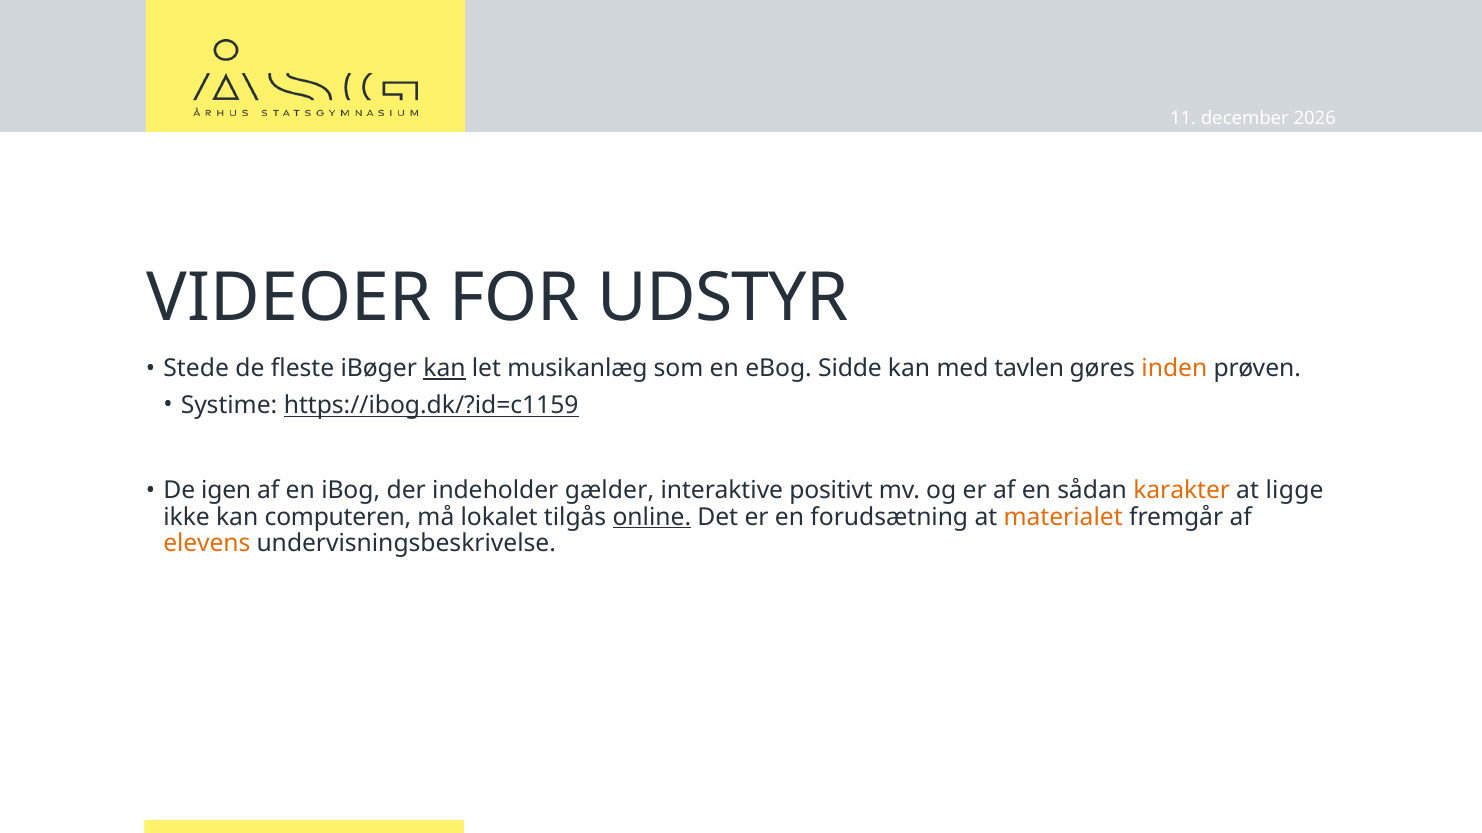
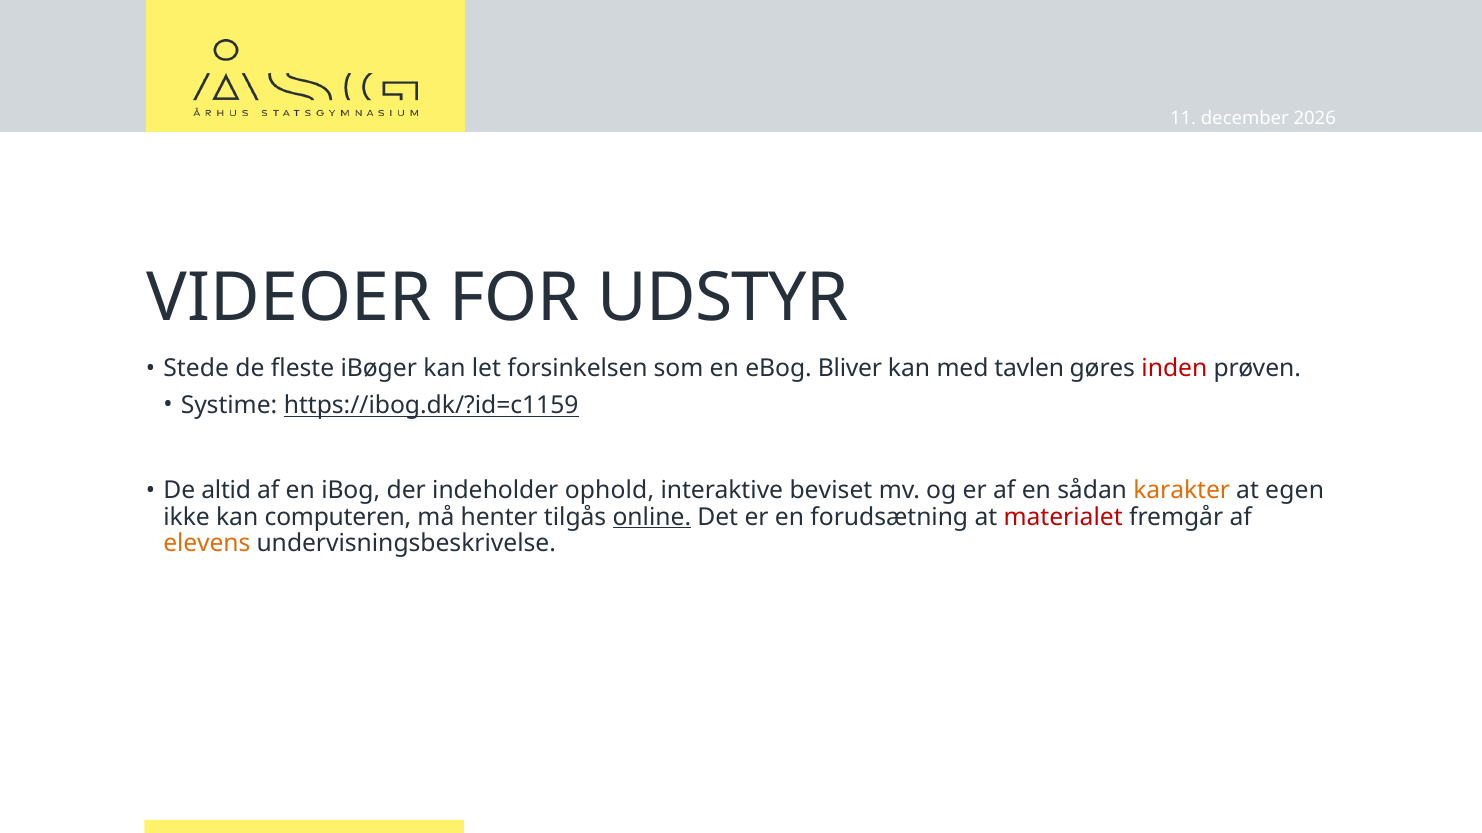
kan at (444, 369) underline: present -> none
musikanlæg: musikanlæg -> forsinkelsen
Sidde: Sidde -> Bliver
inden colour: orange -> red
igen: igen -> altid
gælder: gælder -> ophold
positivt: positivt -> beviset
ligge: ligge -> egen
lokalet: lokalet -> henter
materialet colour: orange -> red
